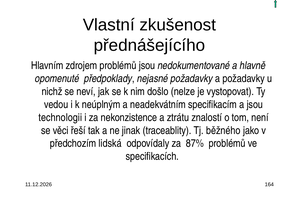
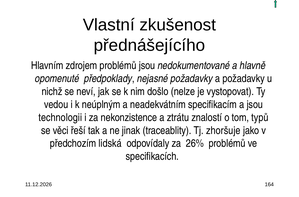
není: není -> typů
běžného: běžného -> zhoršuje
87%: 87% -> 26%
